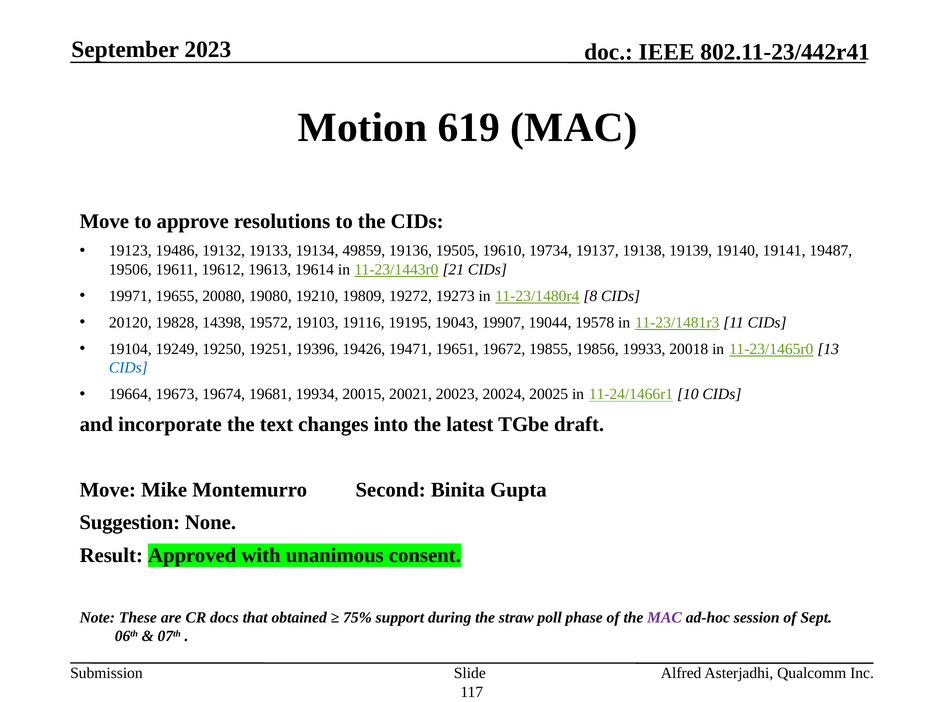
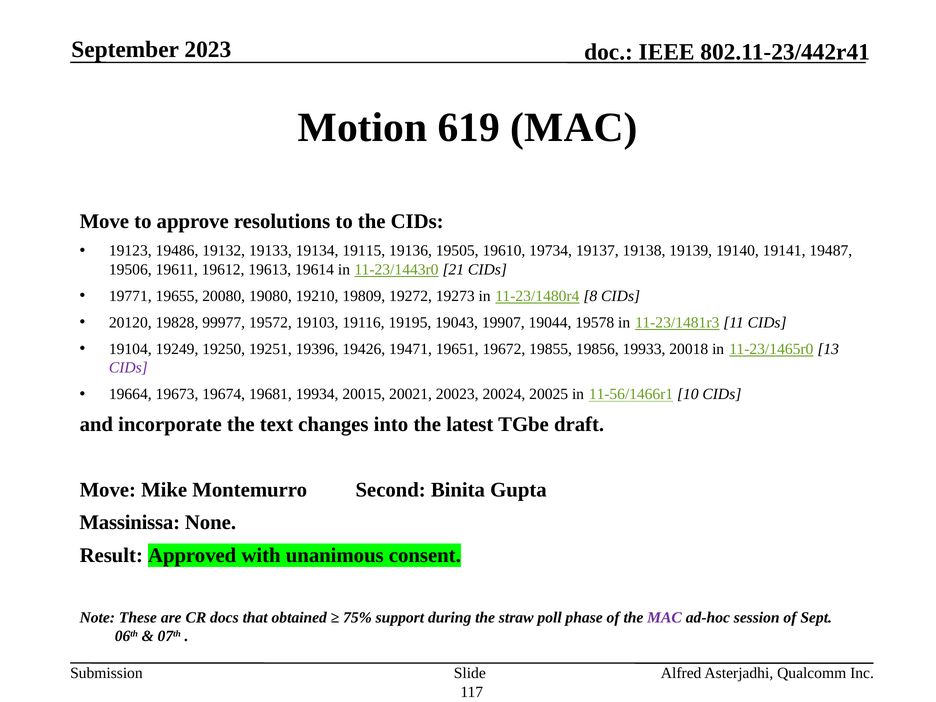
49859: 49859 -> 19115
19971: 19971 -> 19771
14398: 14398 -> 99977
CIDs at (128, 368) colour: blue -> purple
11-24/1466r1: 11-24/1466r1 -> 11-56/1466r1
Suggestion: Suggestion -> Massinissa
